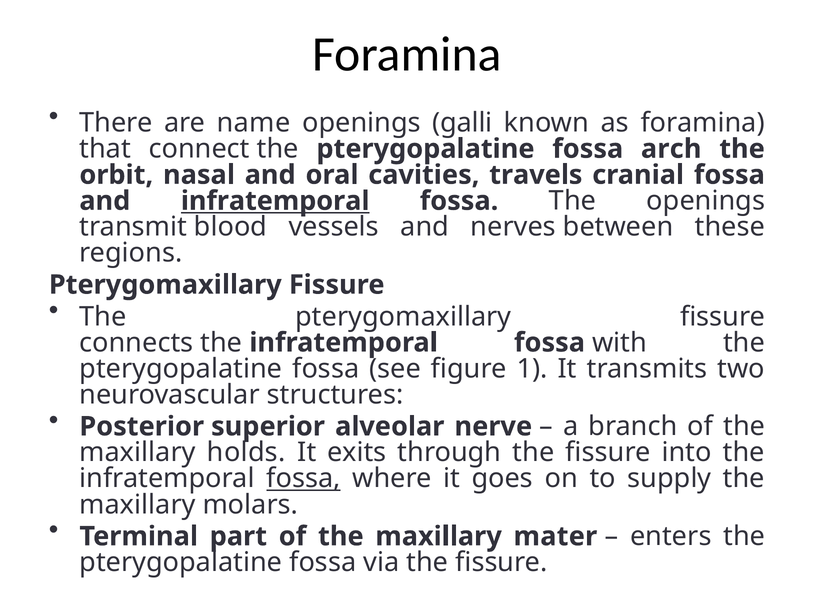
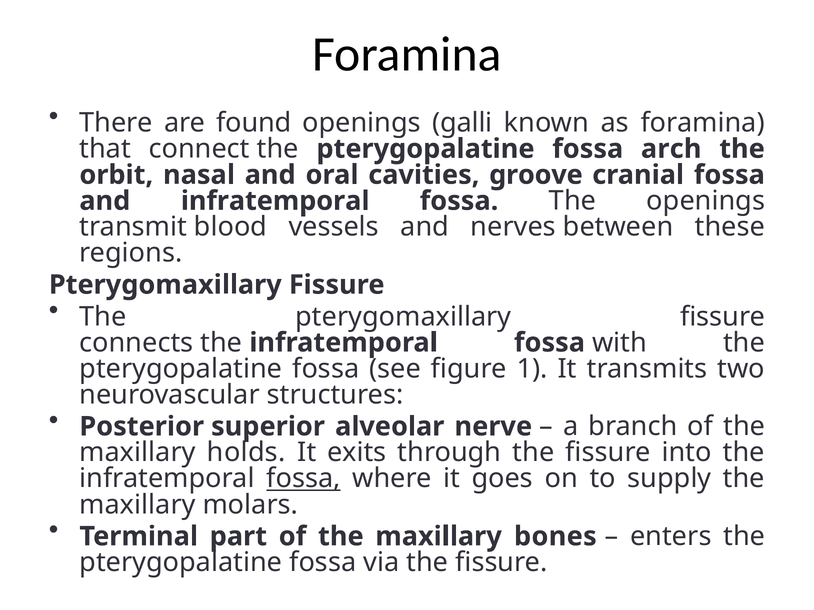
name: name -> found
travels: travels -> groove
infratemporal at (275, 201) underline: present -> none
mater: mater -> bones
